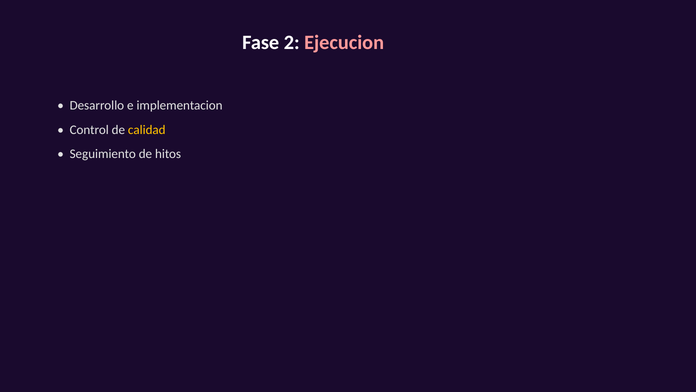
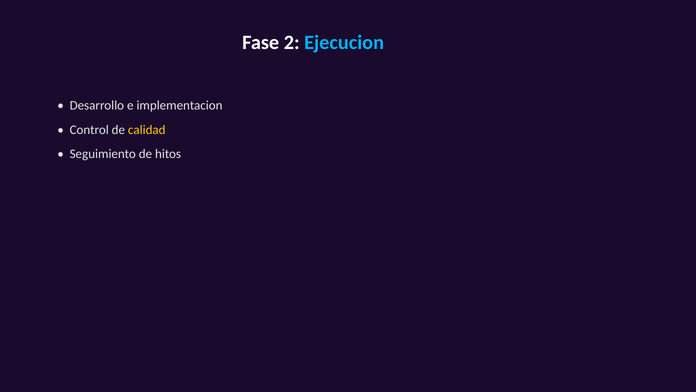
Ejecucion colour: pink -> light blue
